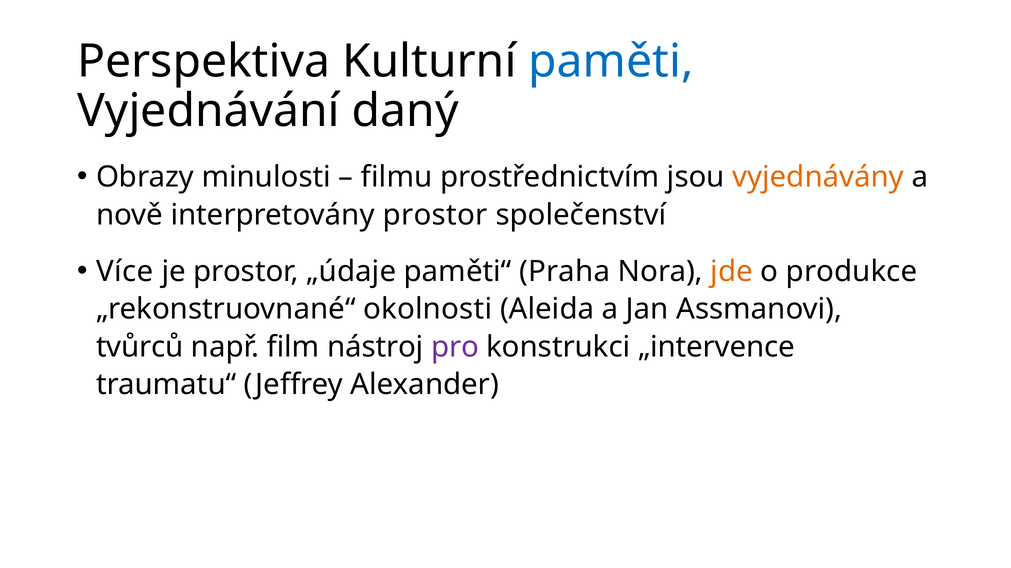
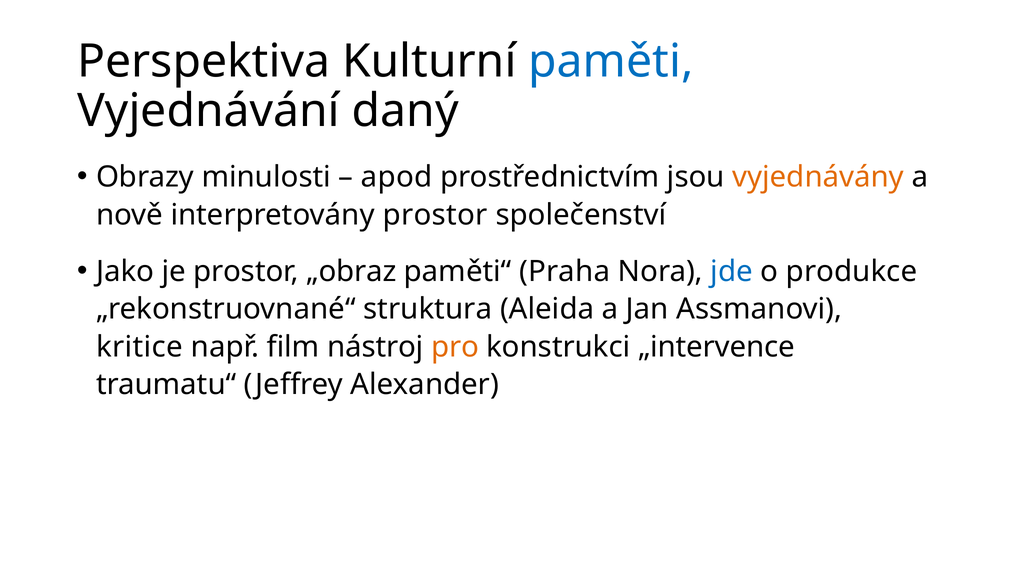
filmu: filmu -> apod
Více: Více -> Jako
„údaje: „údaje -> „obraz
jde colour: orange -> blue
okolnosti: okolnosti -> struktura
tvůrců: tvůrců -> kritice
pro colour: purple -> orange
